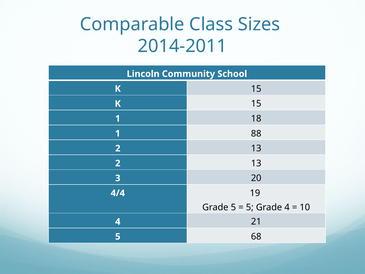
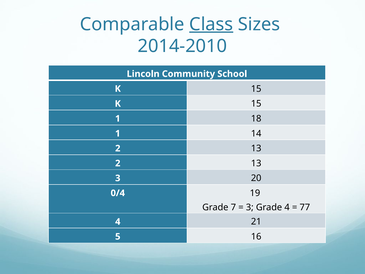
Class underline: none -> present
2014-2011: 2014-2011 -> 2014-2010
88: 88 -> 14
4/4: 4/4 -> 0/4
Grade 5: 5 -> 7
5 at (250, 207): 5 -> 3
10: 10 -> 77
68: 68 -> 16
